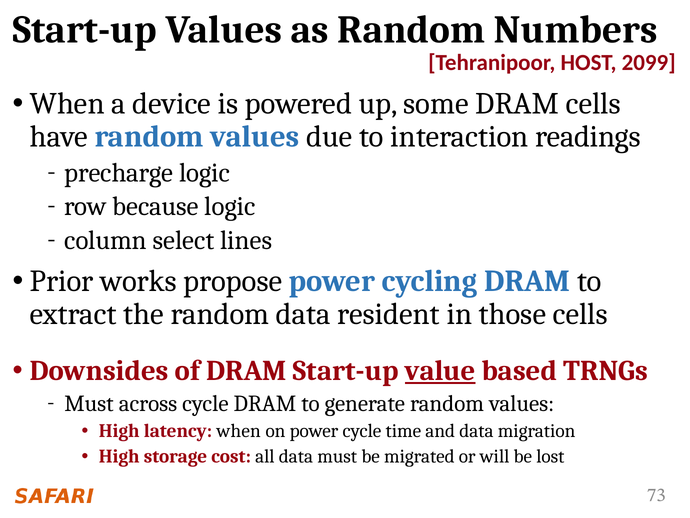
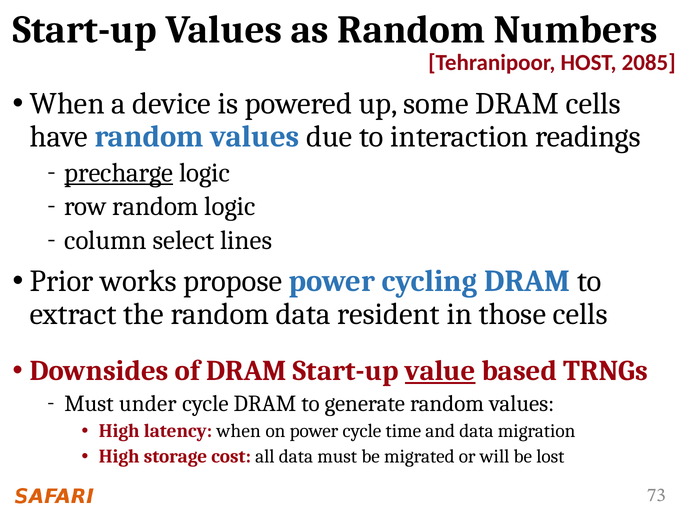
2099: 2099 -> 2085
precharge underline: none -> present
row because: because -> random
across: across -> under
